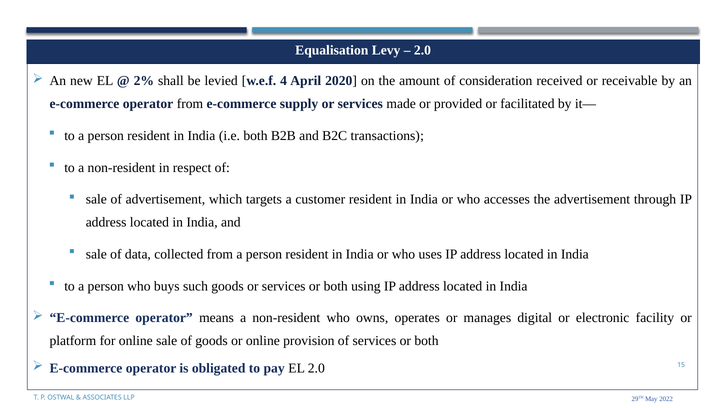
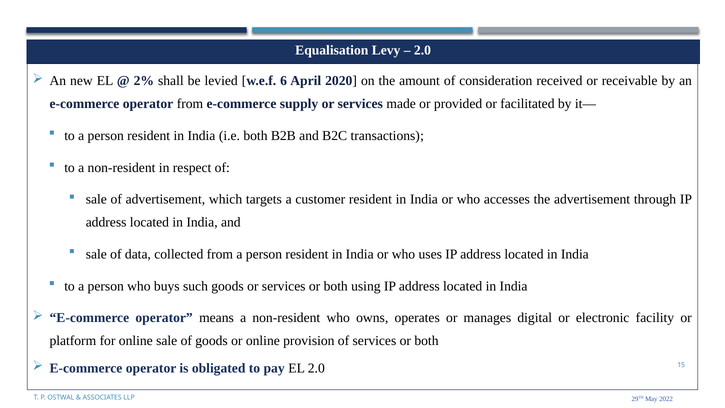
4: 4 -> 6
